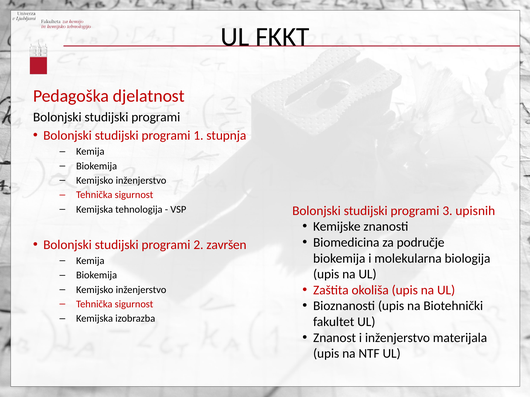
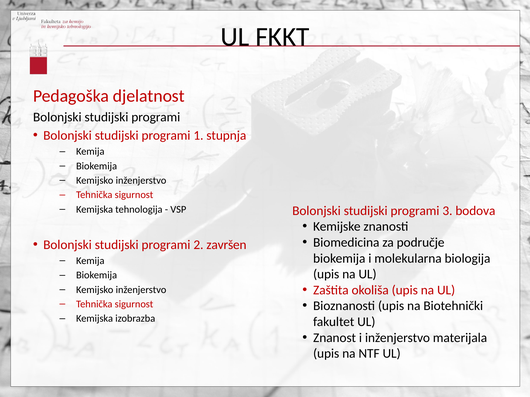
upisnih: upisnih -> bodova
